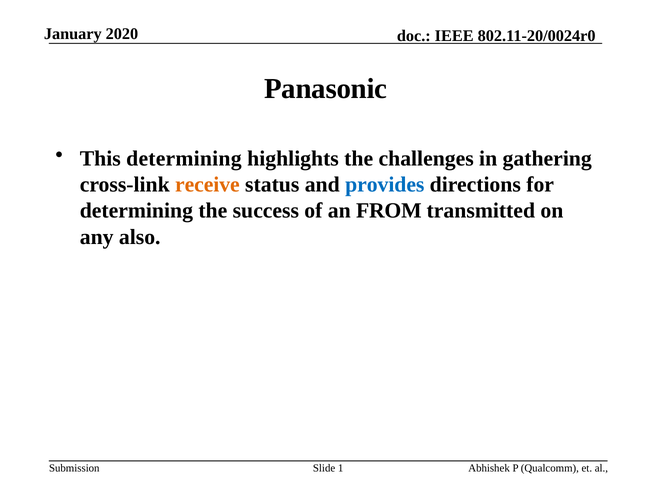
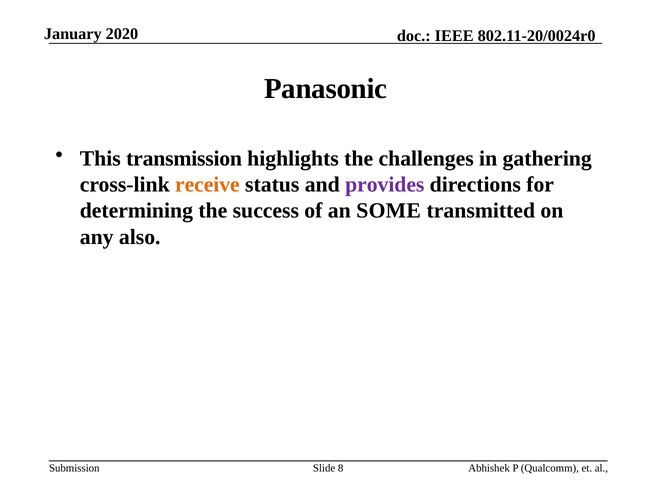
This determining: determining -> transmission
provides colour: blue -> purple
FROM: FROM -> SOME
1: 1 -> 8
